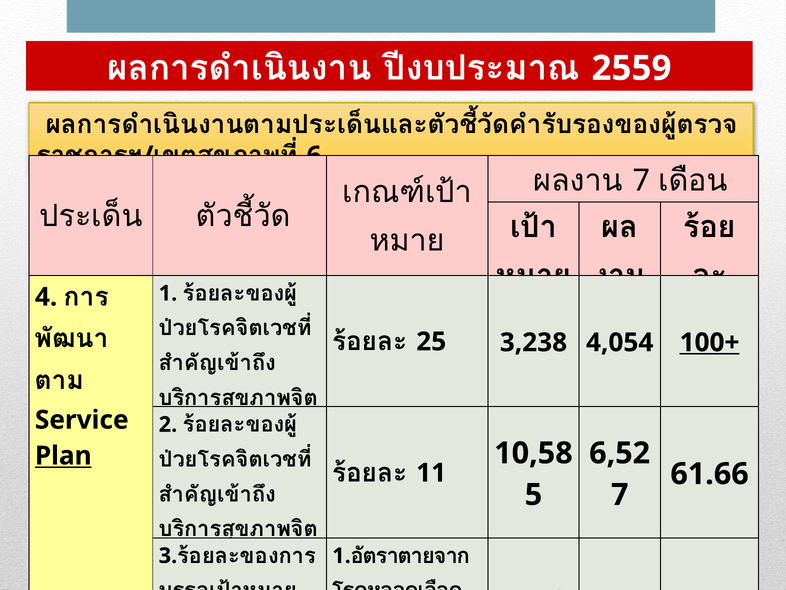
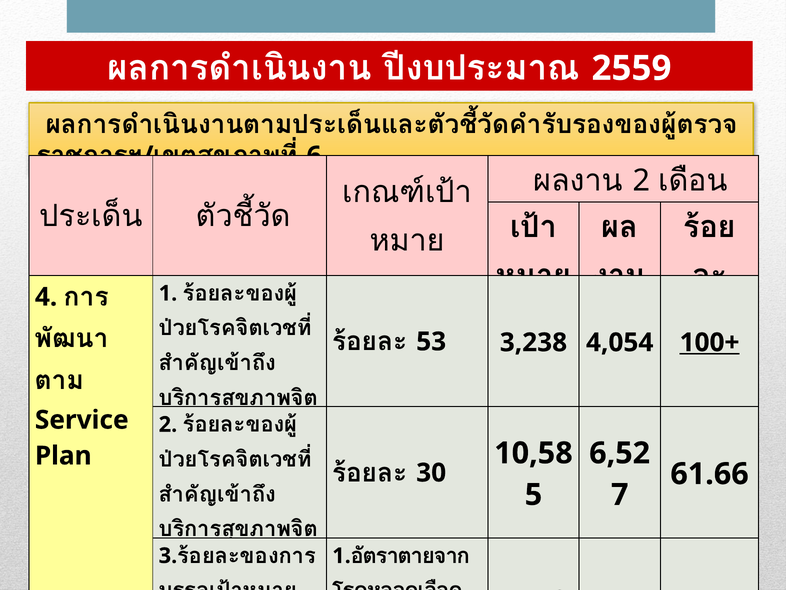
7 at (642, 181): 7 -> 2
25: 25 -> 53
Plan underline: present -> none
11: 11 -> 30
